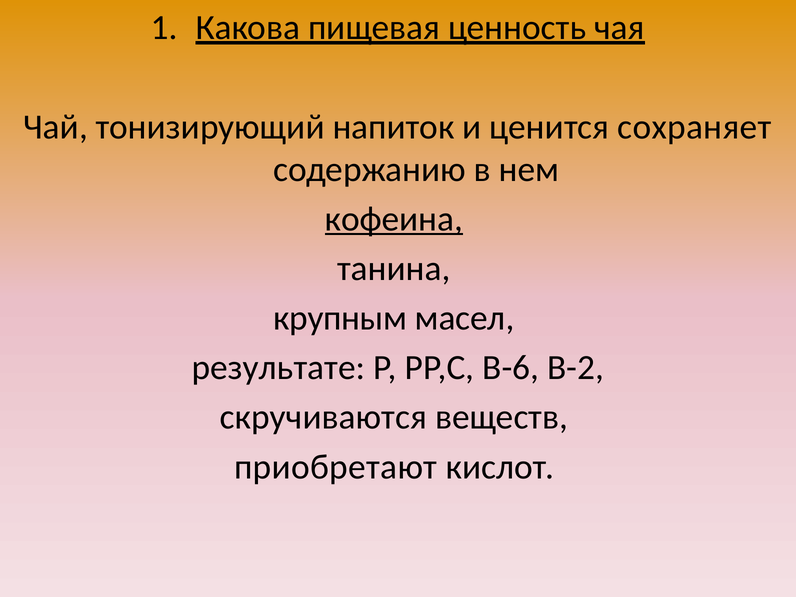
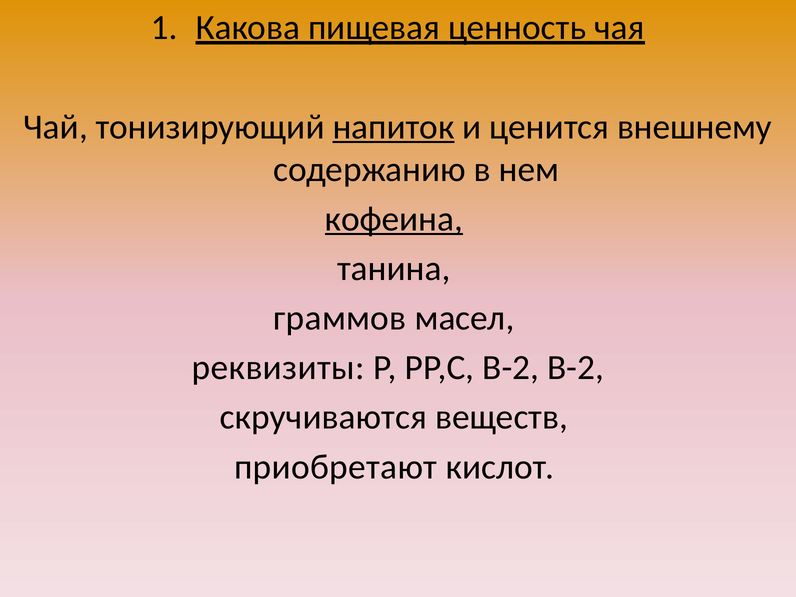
напиток underline: none -> present
сохраняет: сохраняет -> внешнему
крупным: крупным -> граммов
результате: результате -> реквизиты
РР,С В-6: В-6 -> В-2
